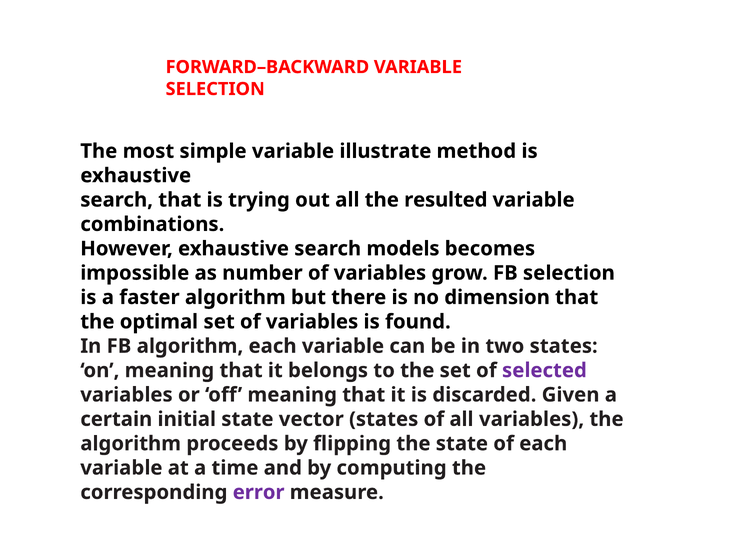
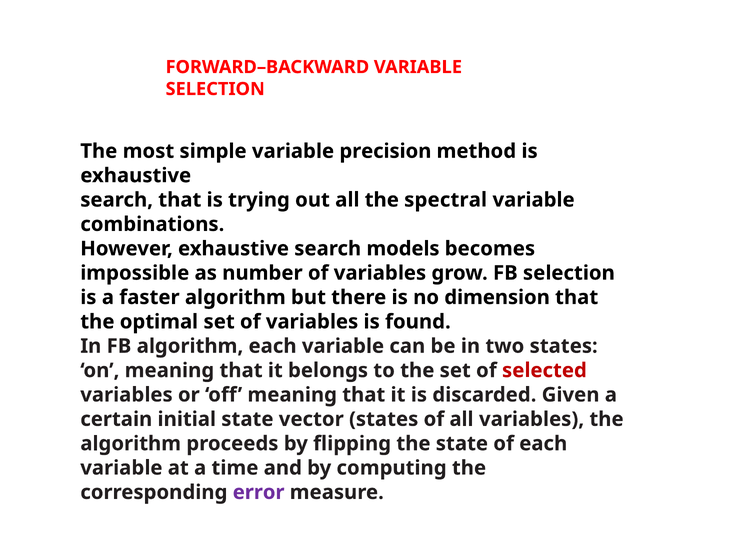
illustrate: illustrate -> precision
resulted: resulted -> spectral
selected colour: purple -> red
